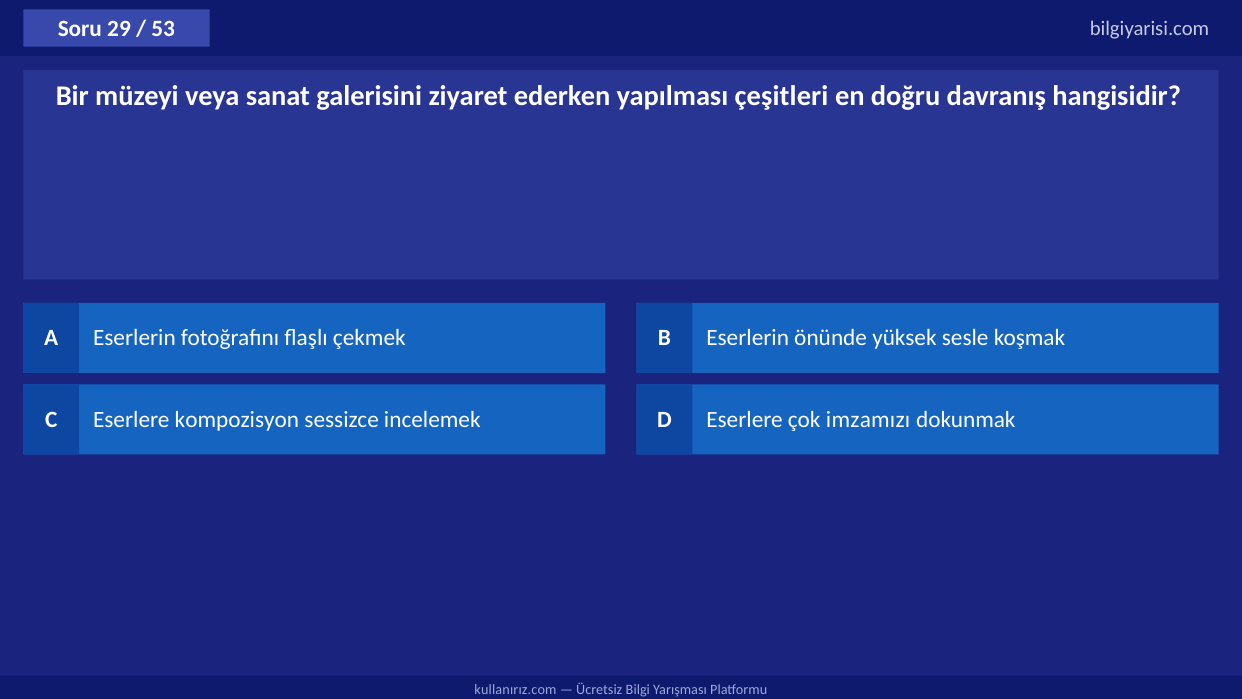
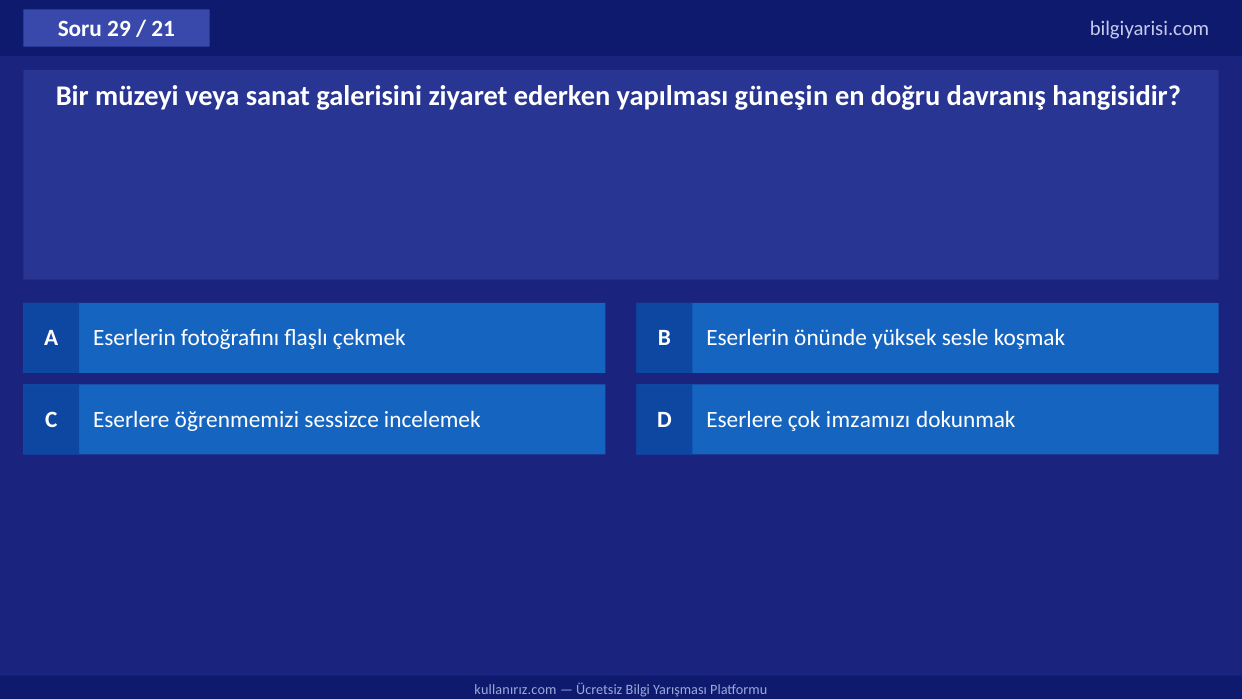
53: 53 -> 21
çeşitleri: çeşitleri -> güneşin
kompozisyon: kompozisyon -> öğrenmemizi
